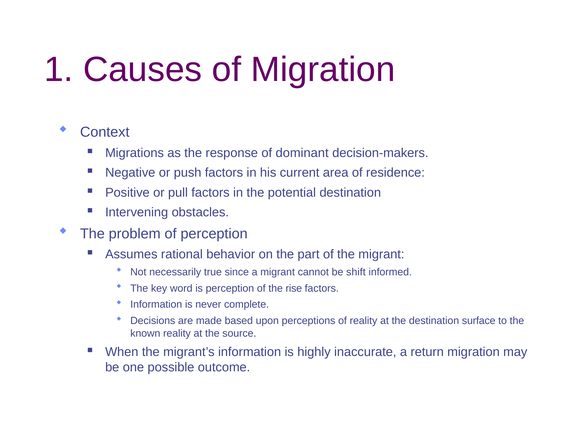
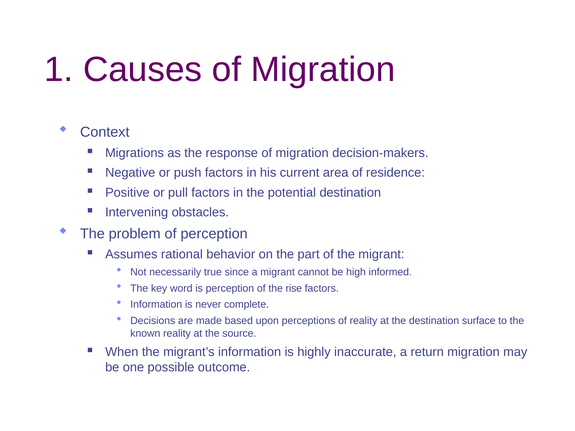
response of dominant: dominant -> migration
shift: shift -> high
